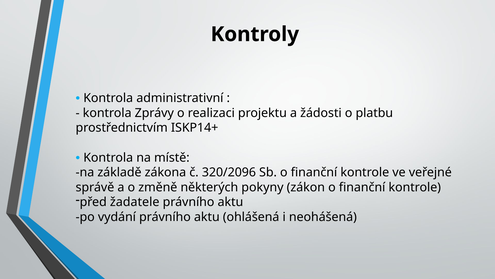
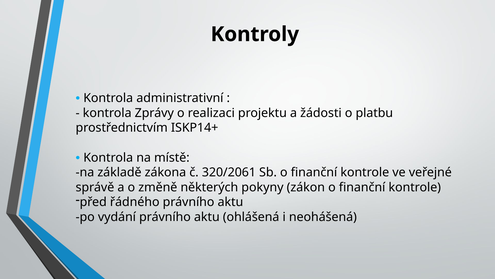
320/2096: 320/2096 -> 320/2061
žadatele: žadatele -> řádného
